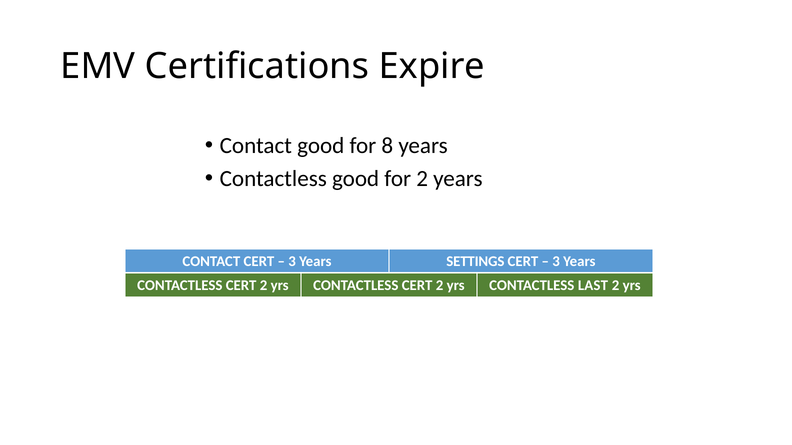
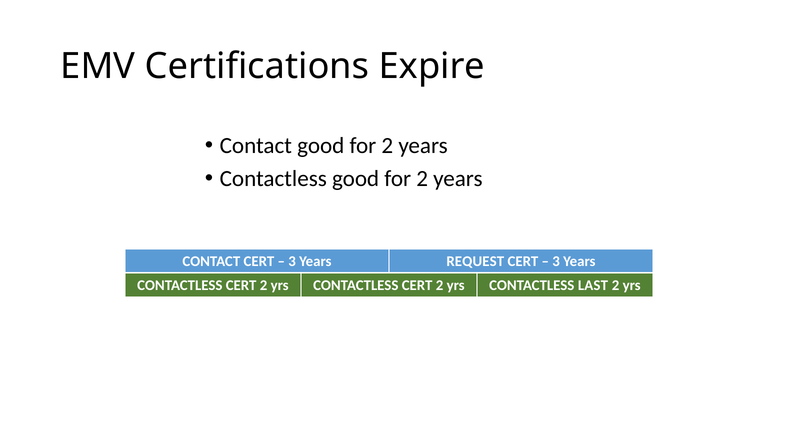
Contact good for 8: 8 -> 2
SETTINGS: SETTINGS -> REQUEST
